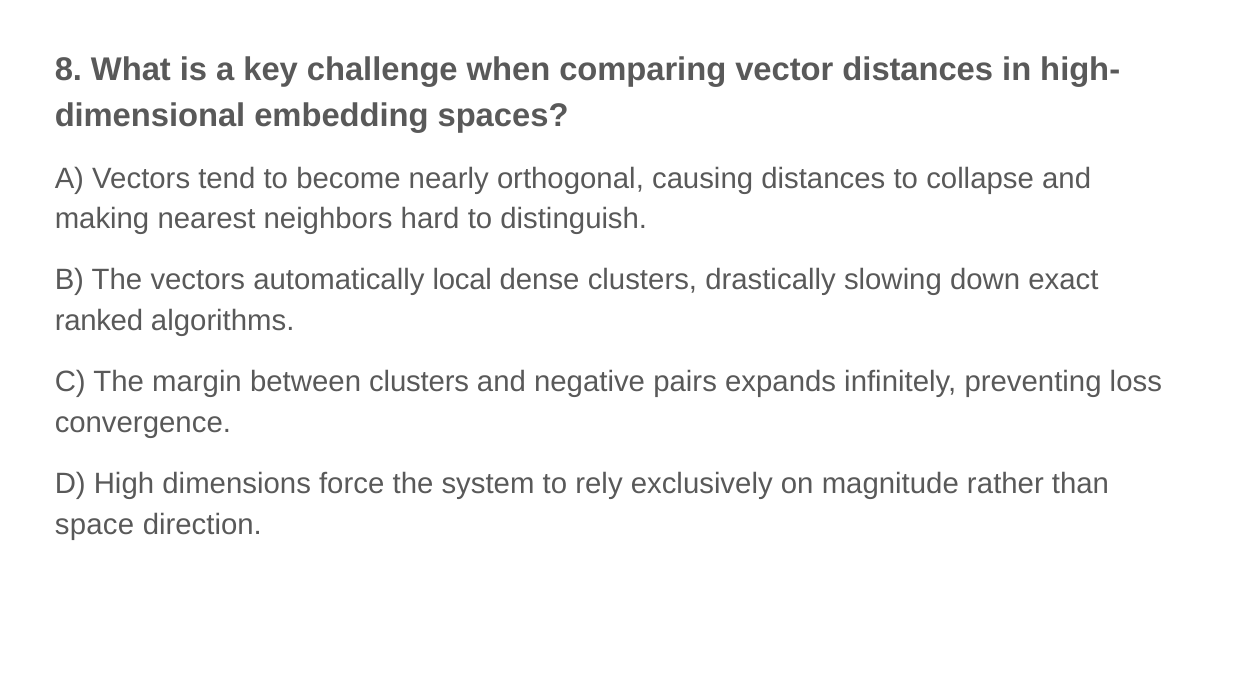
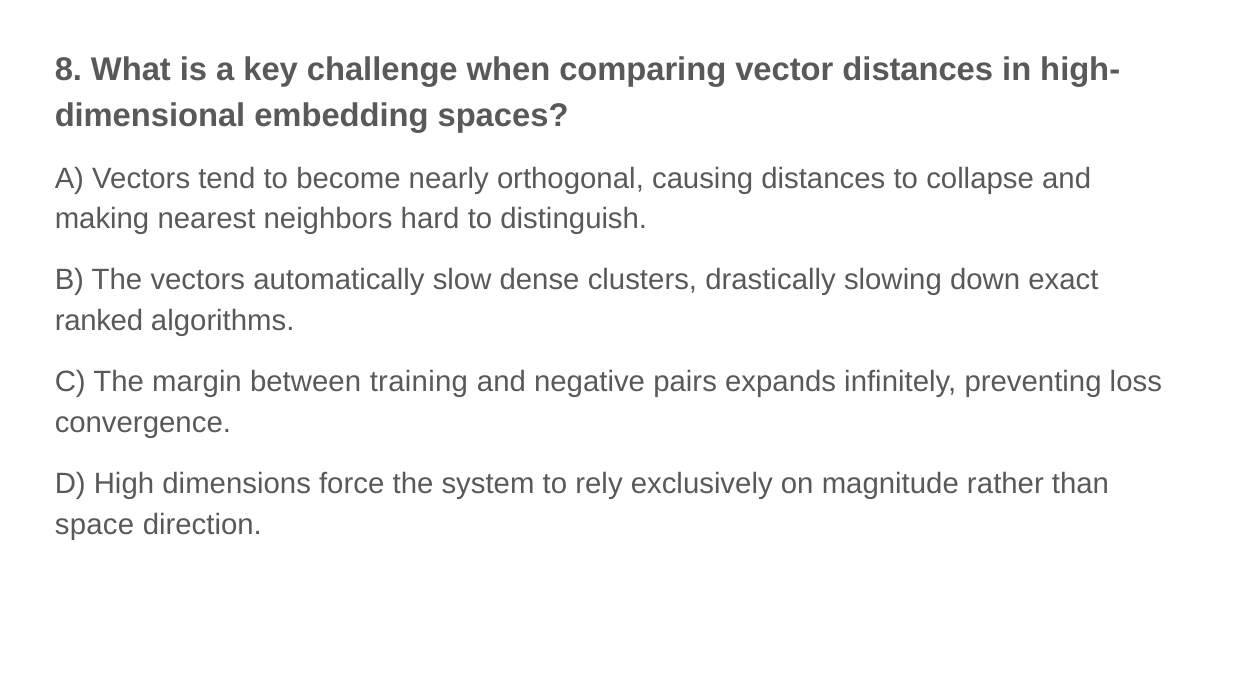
local: local -> slow
between clusters: clusters -> training
